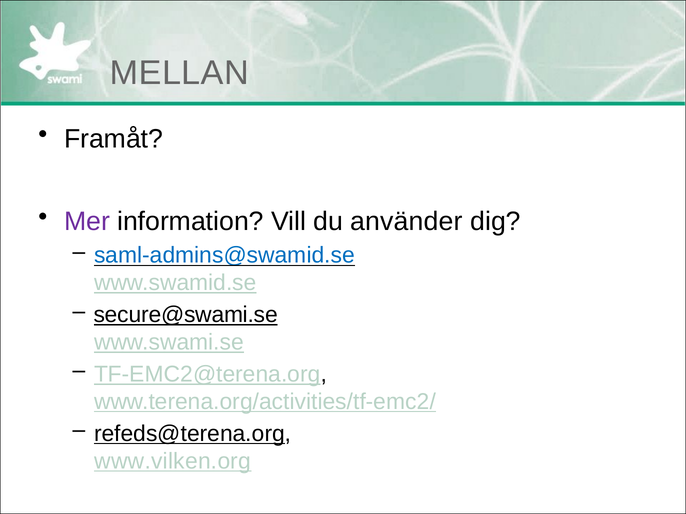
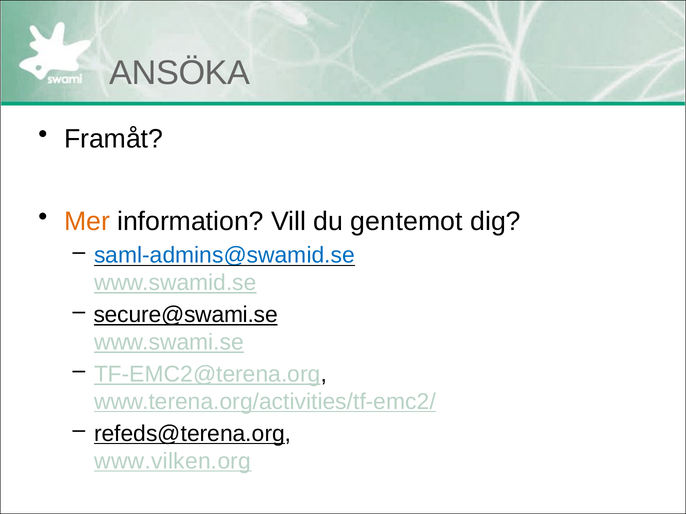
MELLAN: MELLAN -> ANSÖKA
Mer colour: purple -> orange
använder: använder -> gentemot
